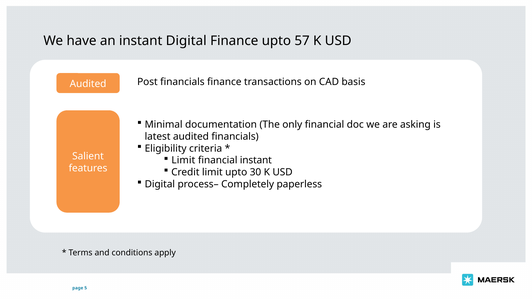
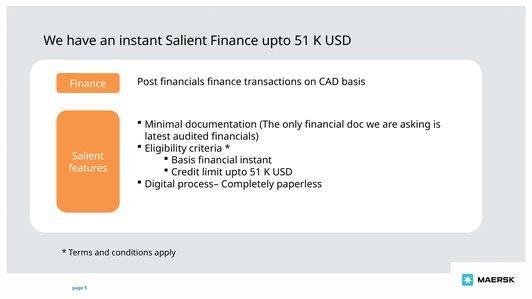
instant Digital: Digital -> Salient
Finance upto 57: 57 -> 51
Audited at (88, 84): Audited -> Finance
Limit at (183, 161): Limit -> Basis
limit upto 30: 30 -> 51
